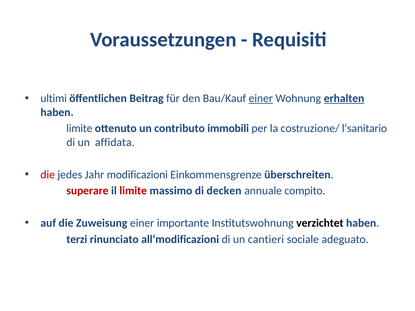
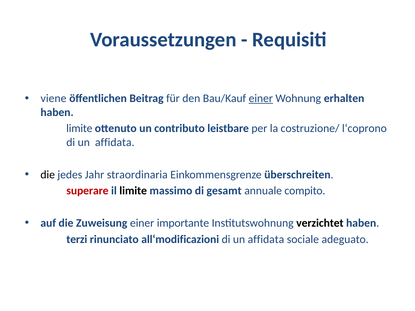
ultimi: ultimi -> viene
erhalten underline: present -> none
immobili: immobili -> leistbare
l‘sanitario: l‘sanitario -> l‘coprono
die at (48, 175) colour: red -> black
modificazioni: modificazioni -> straordinaria
limite at (133, 191) colour: red -> black
decken: decken -> gesamt
cantieri at (266, 239): cantieri -> affidata
